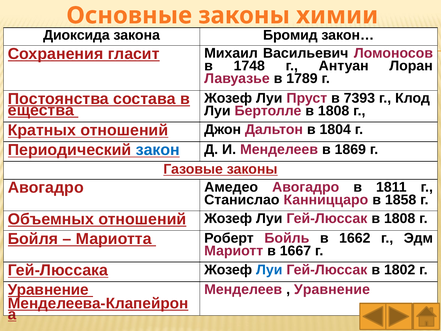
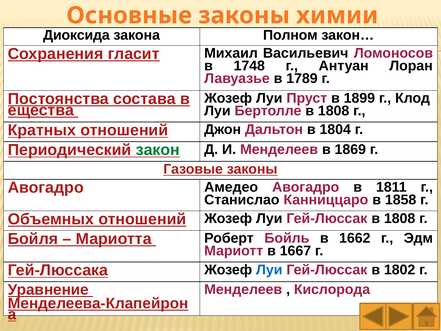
Бромид: Бромид -> Полном
7393: 7393 -> 1899
закон colour: blue -> green
Уравнение at (332, 289): Уравнение -> Кислорода
